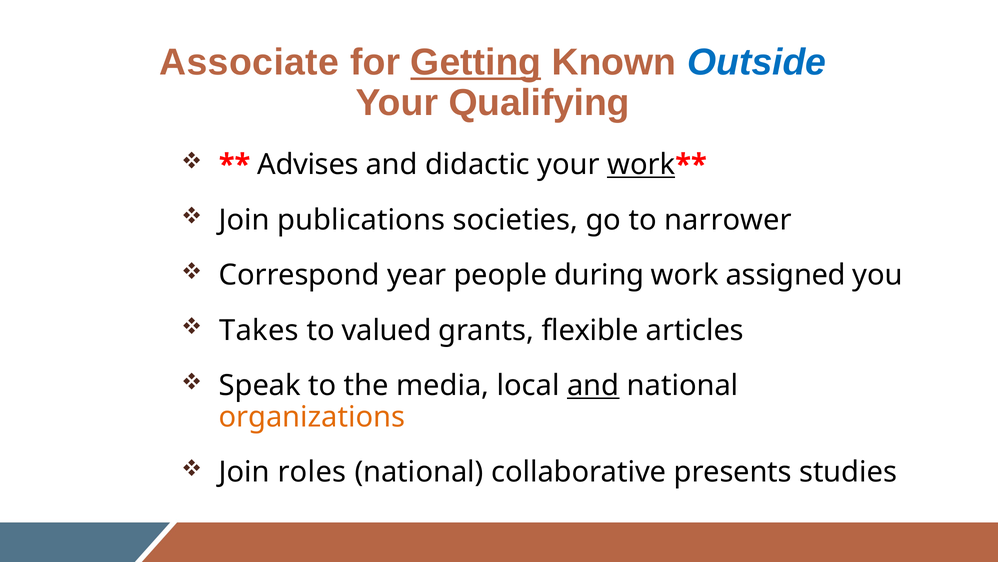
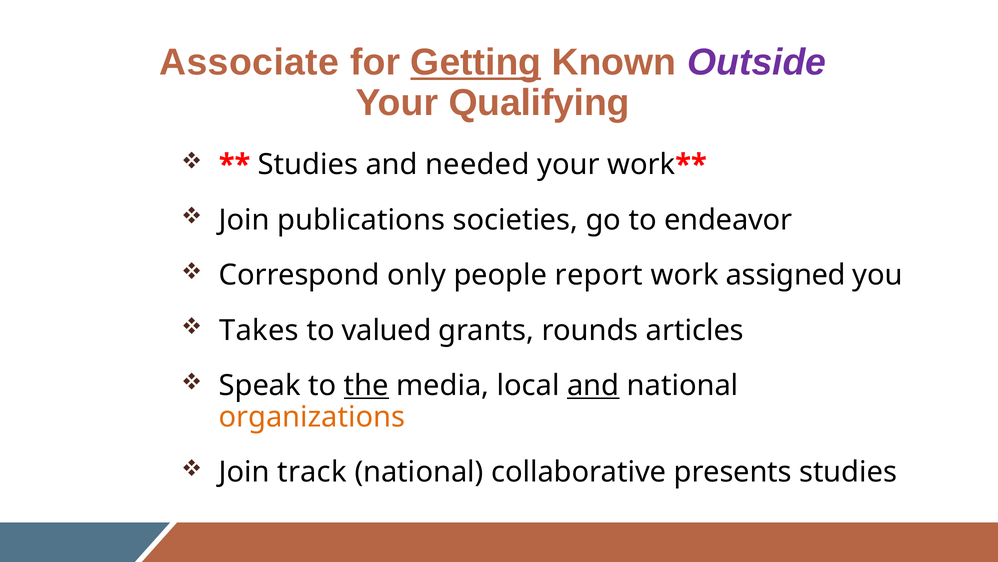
Outside colour: blue -> purple
Advises at (308, 165): Advises -> Studies
didactic: didactic -> needed
work at (641, 165) underline: present -> none
narrower: narrower -> endeavor
year: year -> only
during: during -> report
flexible: flexible -> rounds
the underline: none -> present
roles: roles -> track
